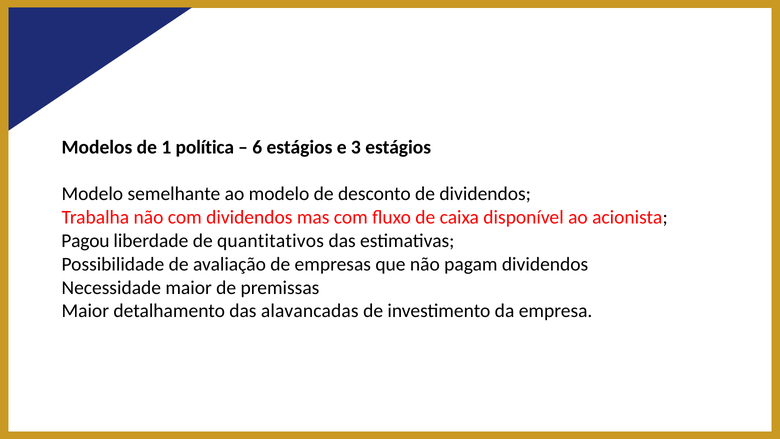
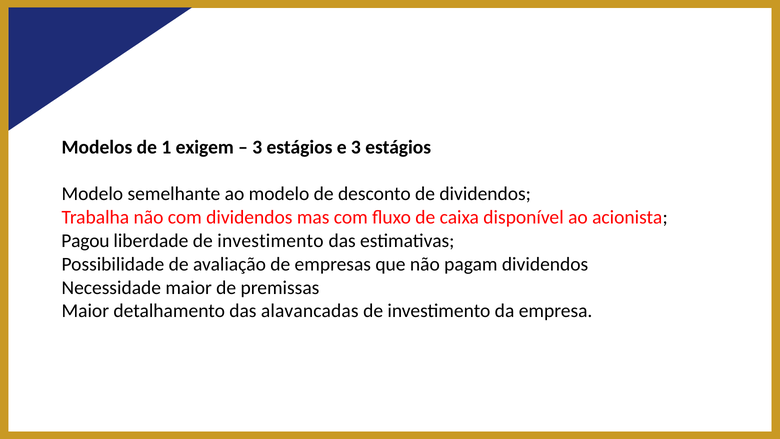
política: política -> exigem
6 at (257, 147): 6 -> 3
liberdade de quantitativos: quantitativos -> investimento
